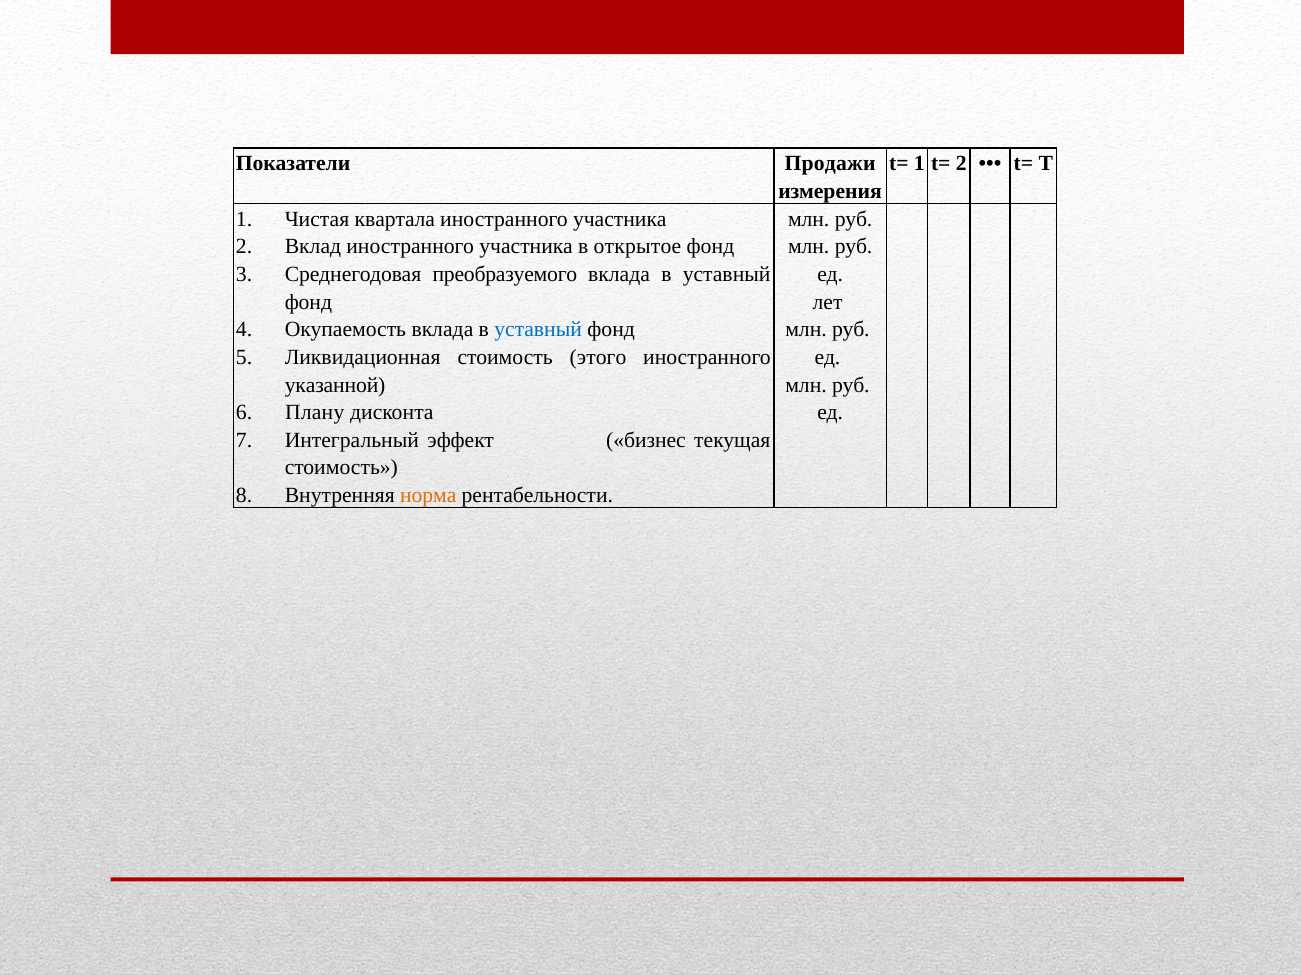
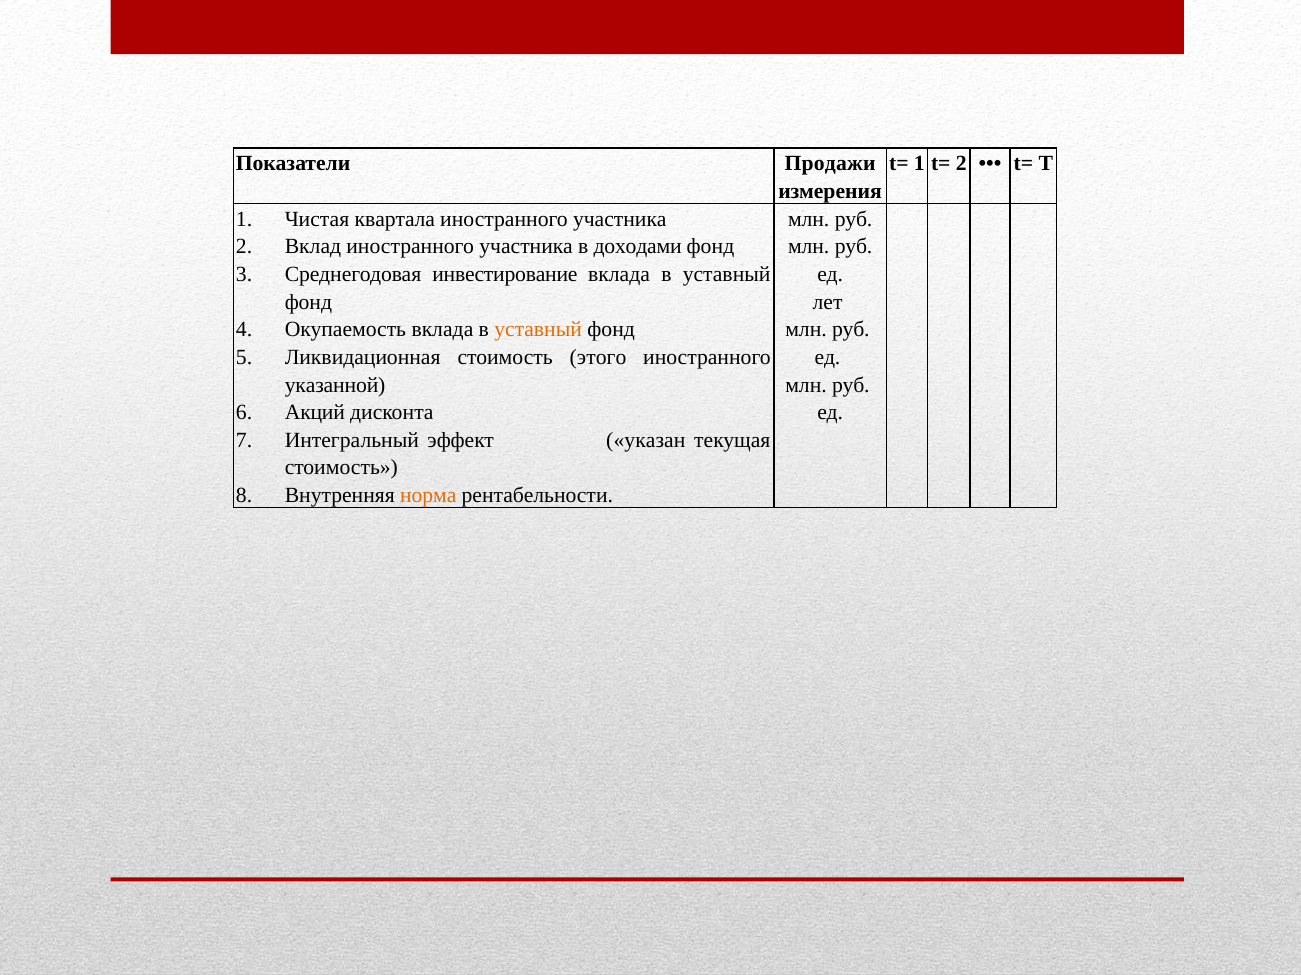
открытое: открытое -> доходами
преобразуемого: преобразуемого -> инвестирование
уставный at (538, 330) colour: blue -> orange
Плану: Плану -> Акций
бизнес: бизнес -> указан
